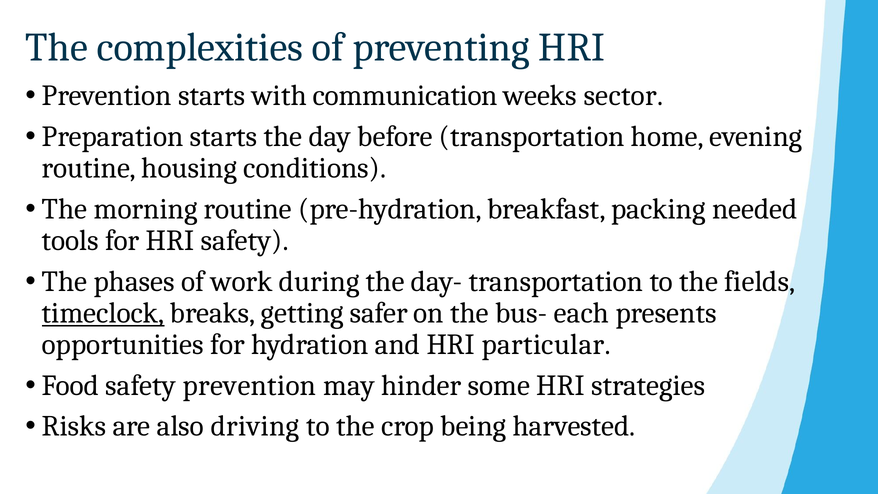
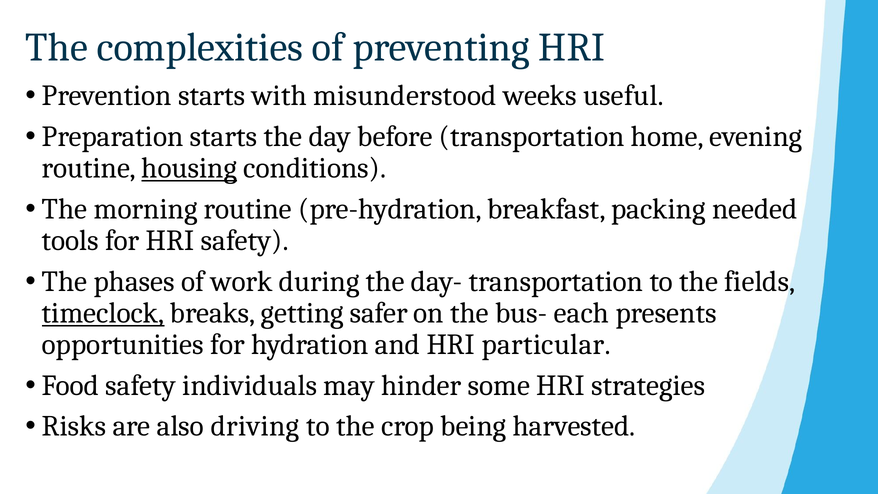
communication: communication -> misunderstood
sector: sector -> useful
housing underline: none -> present
safety prevention: prevention -> individuals
